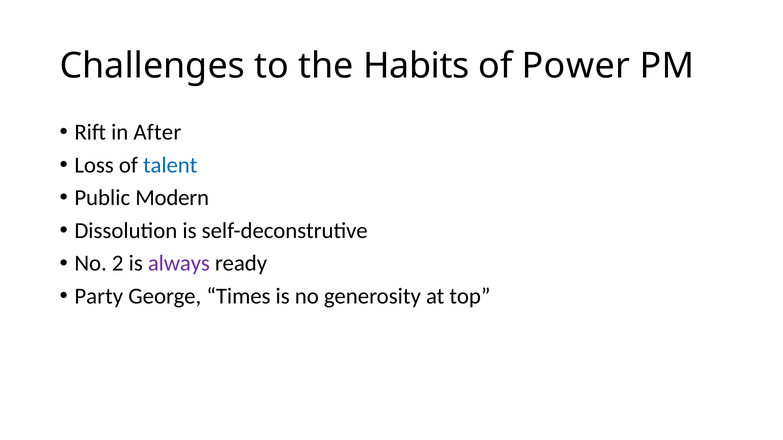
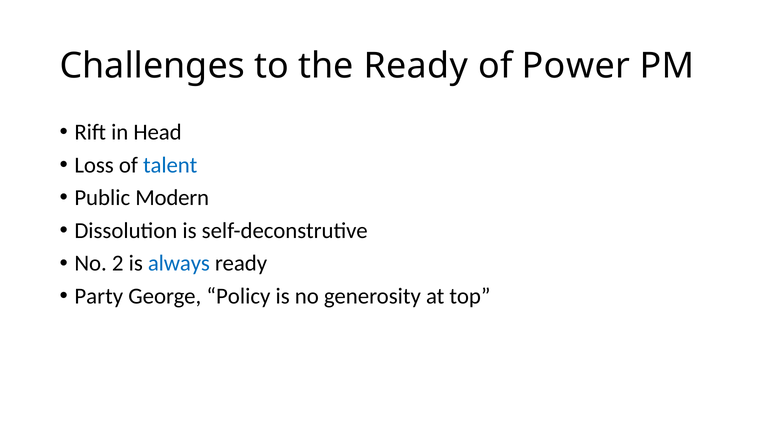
the Habits: Habits -> Ready
After: After -> Head
always colour: purple -> blue
Times: Times -> Policy
